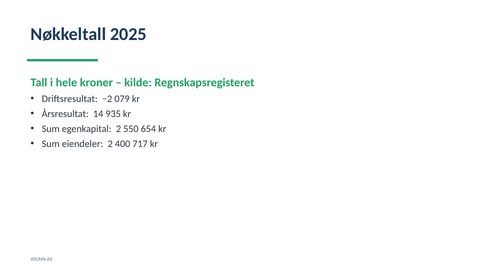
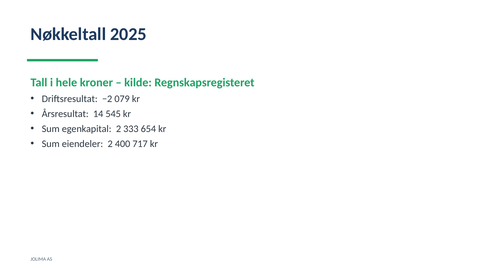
935: 935 -> 545
550: 550 -> 333
